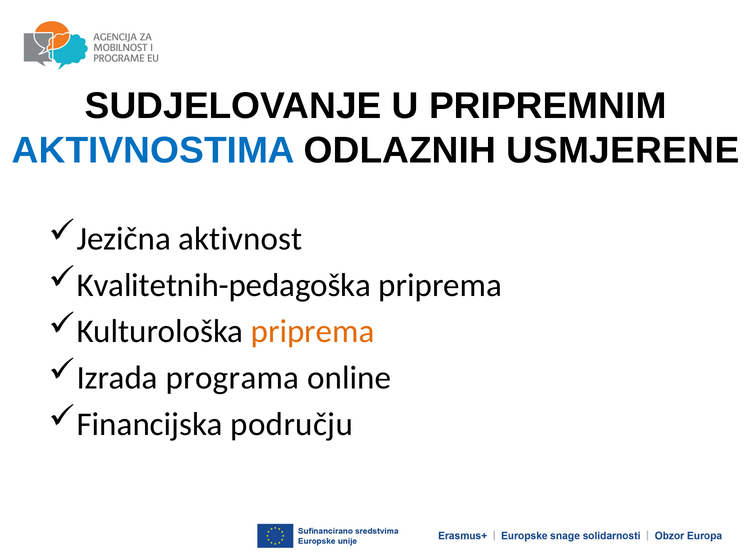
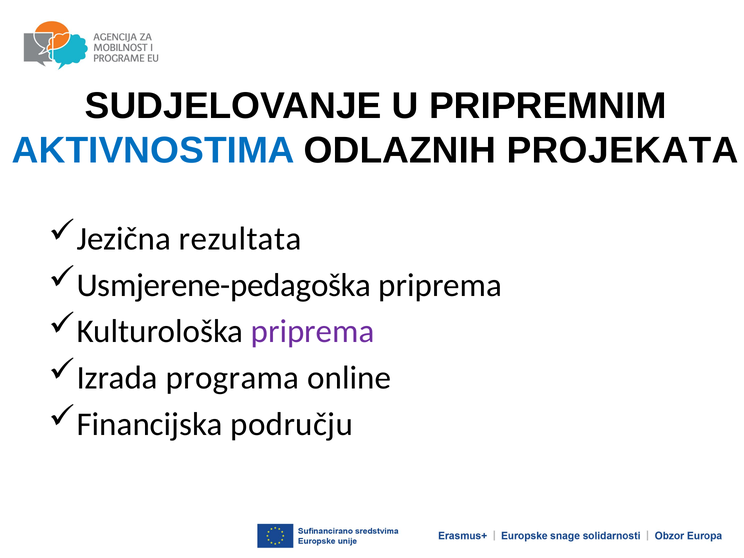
USMJERENE: USMJERENE -> PROJEKATA
aktivnost: aktivnost -> rezultata
Kvalitetnih-pedagoška: Kvalitetnih-pedagoška -> Usmjerene-pedagoška
priprema at (313, 331) colour: orange -> purple
